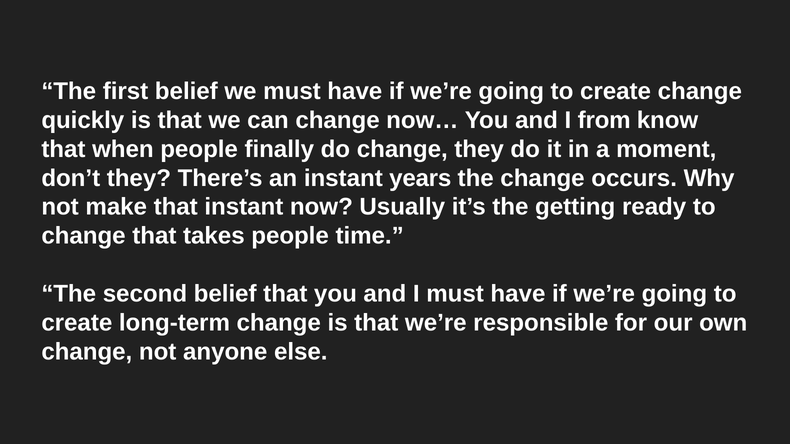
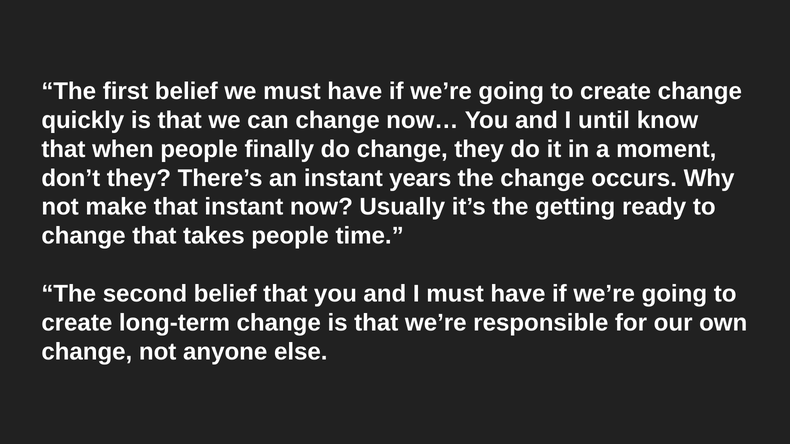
from: from -> until
